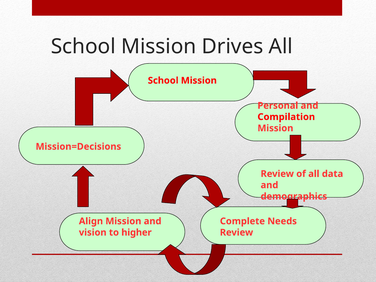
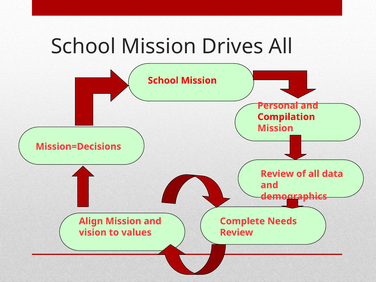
higher: higher -> values
